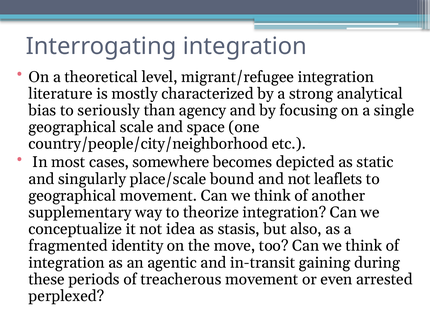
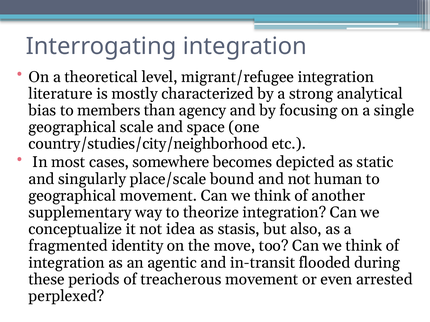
seriously: seriously -> members
country/people/city/neighborhood: country/people/city/neighborhood -> country/studies/city/neighborhood
leaflets: leaflets -> human
gaining: gaining -> flooded
